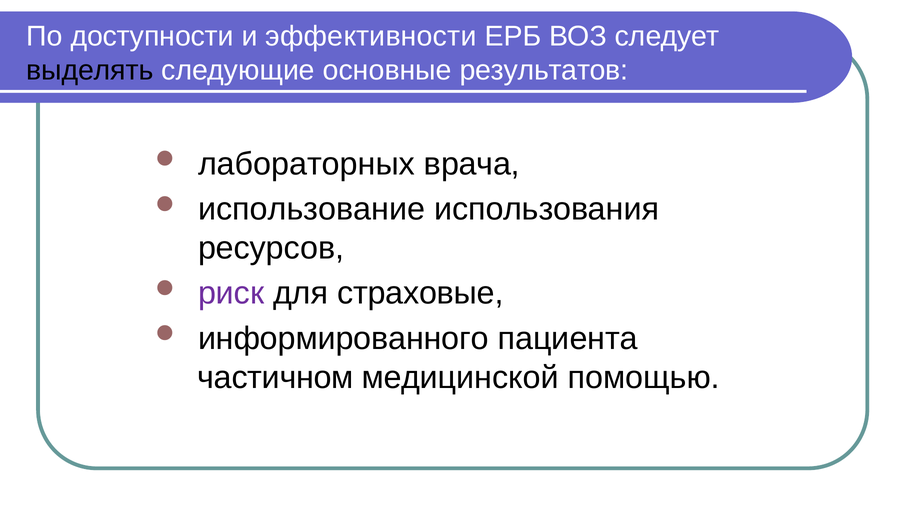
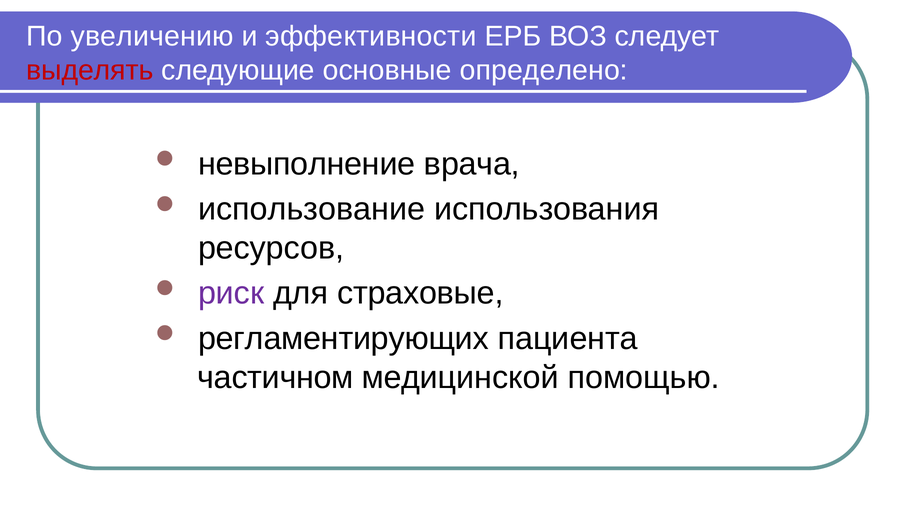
доступности: доступности -> увеличению
выделять colour: black -> red
результатов: результатов -> определено
лабораторных: лабораторных -> невыполнение
информированного: информированного -> регламентирующих
